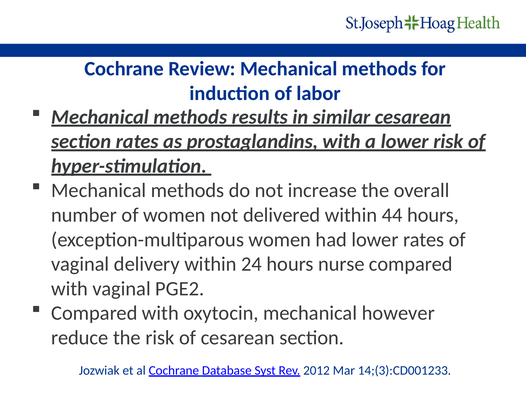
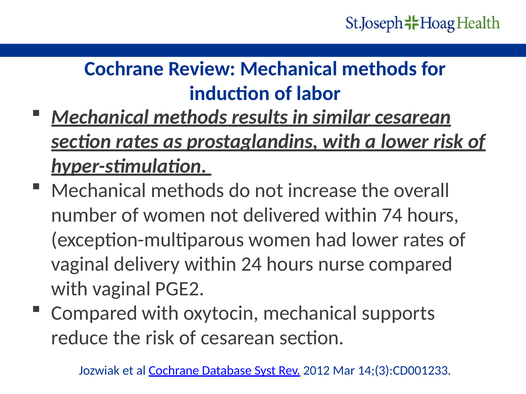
44: 44 -> 74
however: however -> supports
